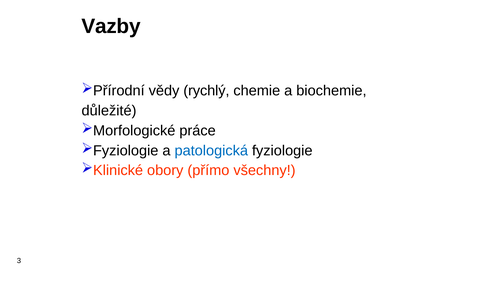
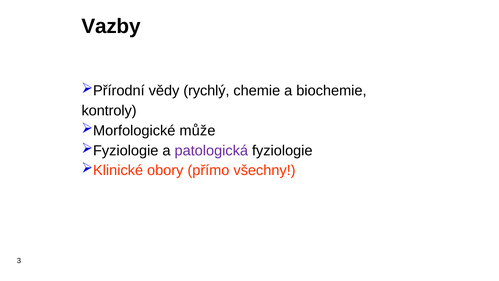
důležité: důležité -> kontroly
práce: práce -> může
patologická colour: blue -> purple
